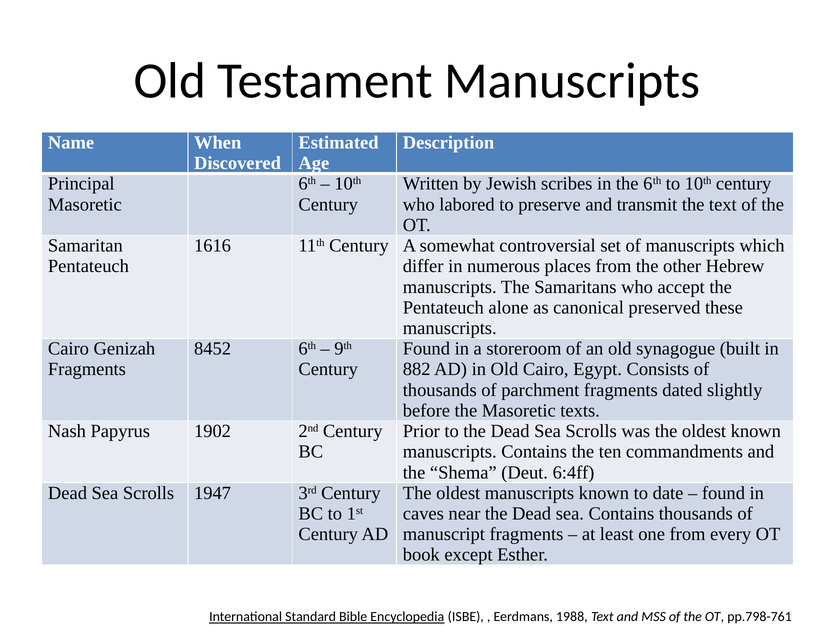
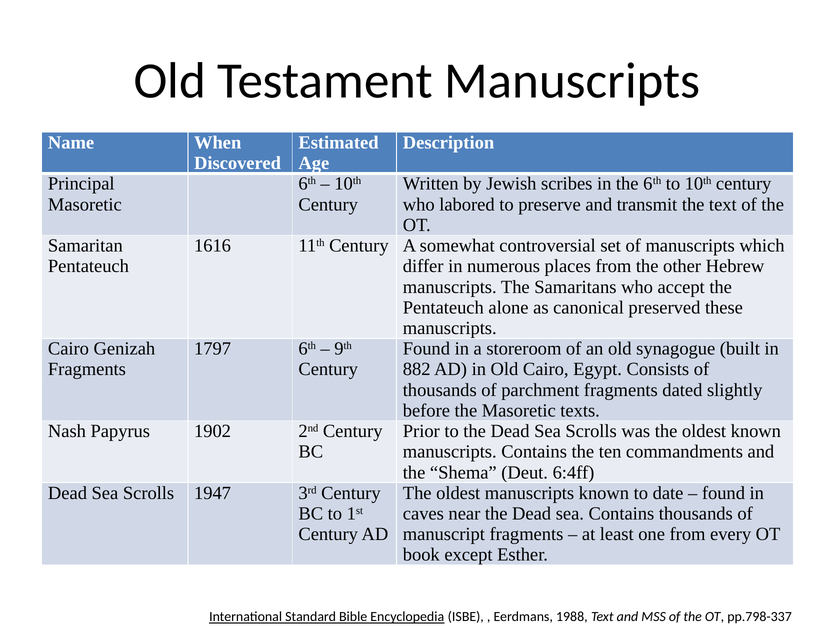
8452: 8452 -> 1797
pp.798-761: pp.798-761 -> pp.798-337
